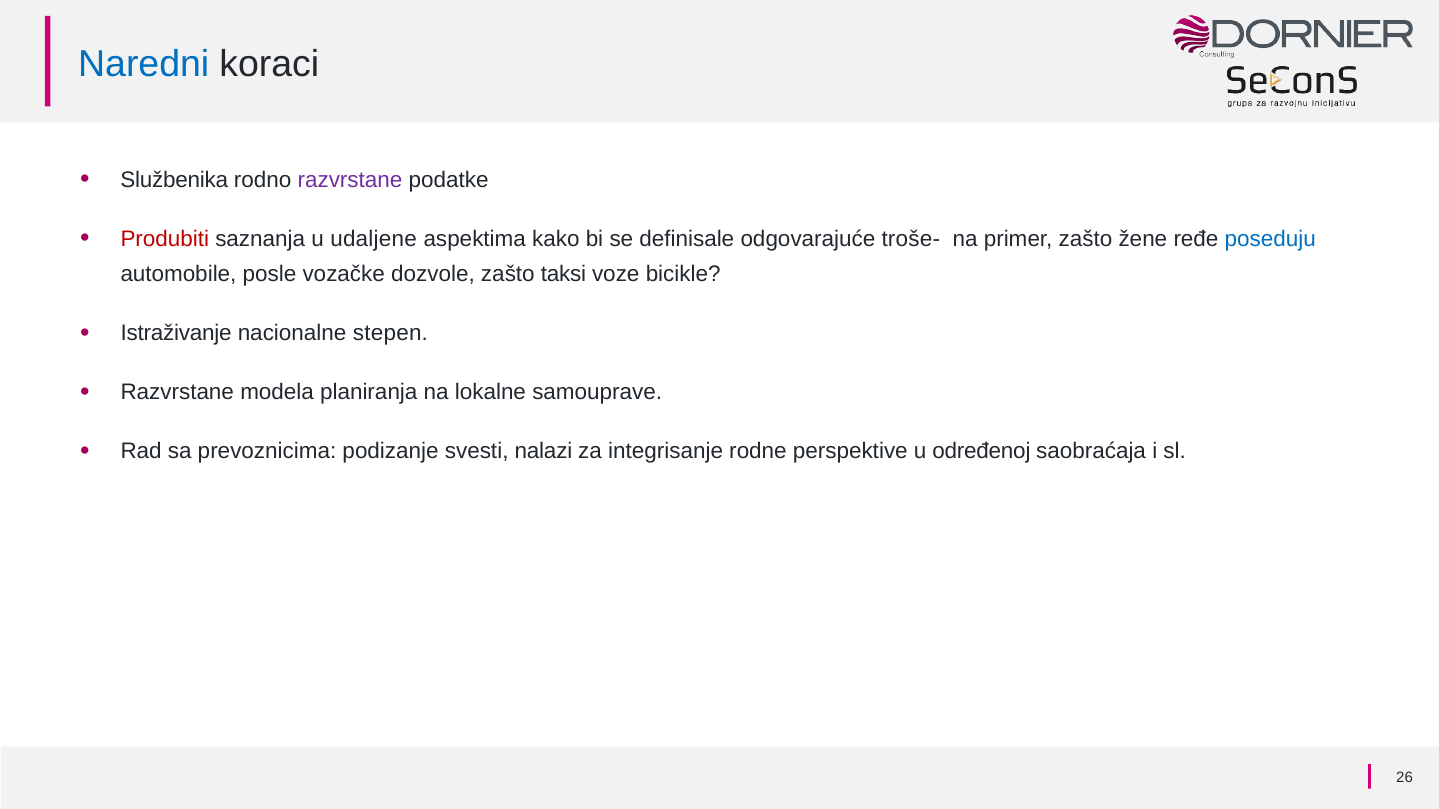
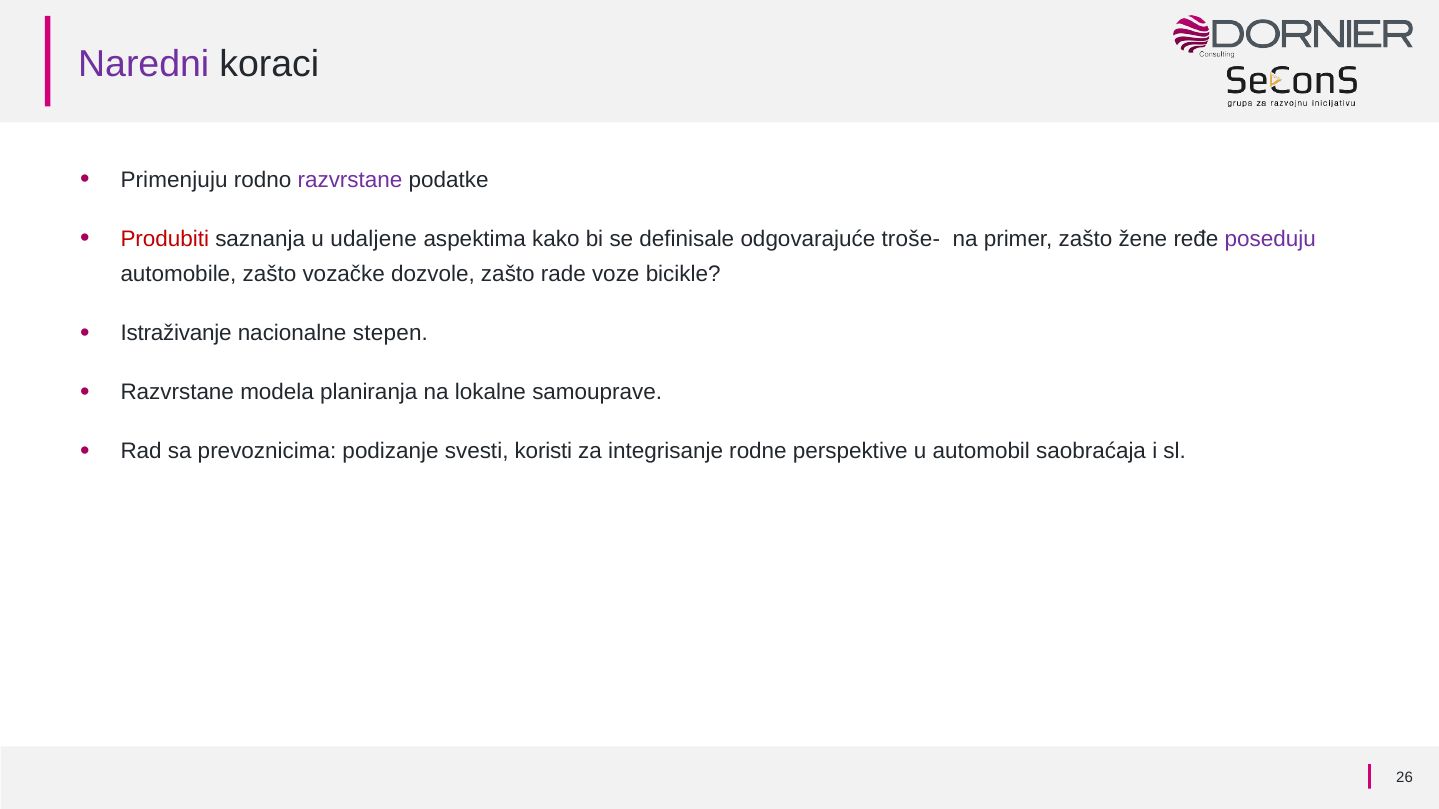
Naredni colour: blue -> purple
Službenika: Službenika -> Primenjuju
poseduju colour: blue -> purple
automobile posle: posle -> zašto
taksi: taksi -> rade
nalazi: nalazi -> koristi
određenoj: određenoj -> automobil
